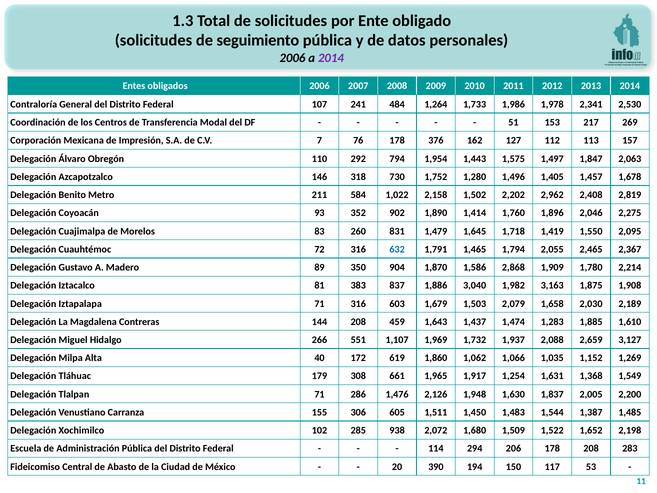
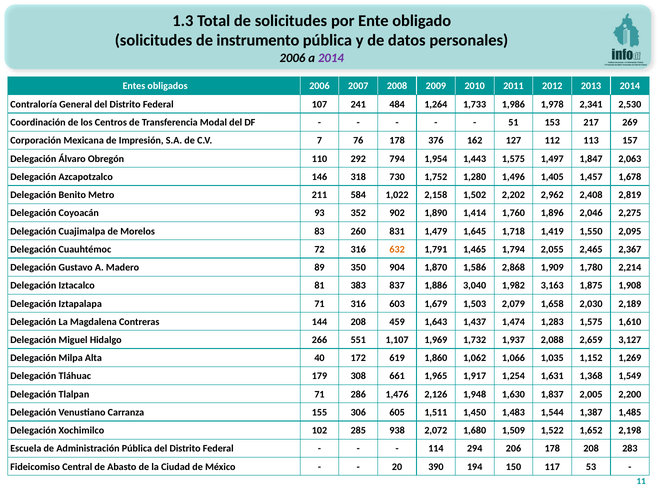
seguimiento: seguimiento -> instrumento
632 colour: blue -> orange
1,283 1,885: 1,885 -> 1,575
